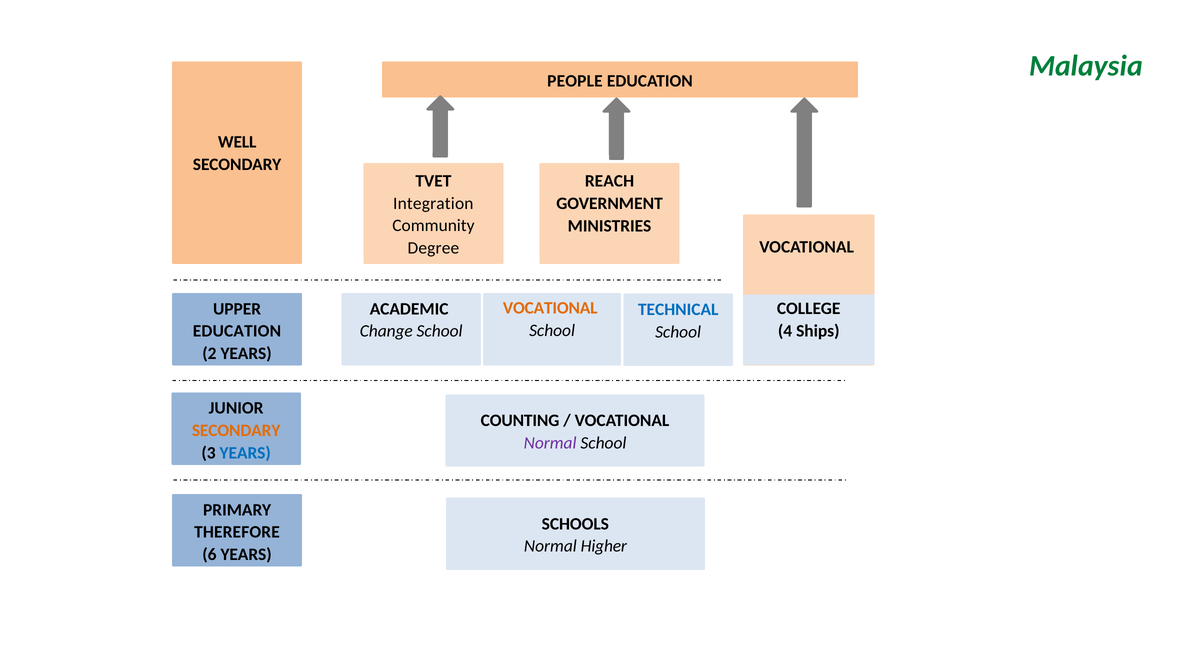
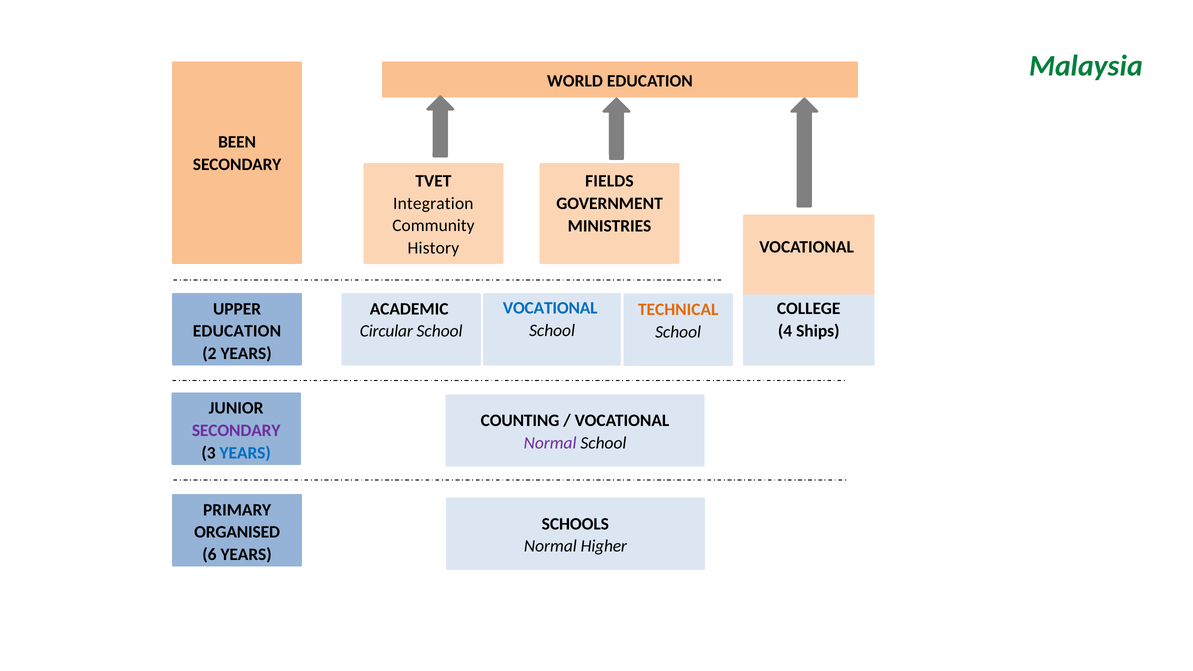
PEOPLE: PEOPLE -> WORLD
WELL: WELL -> BEEN
REACH: REACH -> FIELDS
Degree: Degree -> History
VOCATIONAL at (550, 308) colour: orange -> blue
TECHNICAL colour: blue -> orange
Change: Change -> Circular
SECONDARY at (236, 431) colour: orange -> purple
THEREFORE: THEREFORE -> ORGANISED
